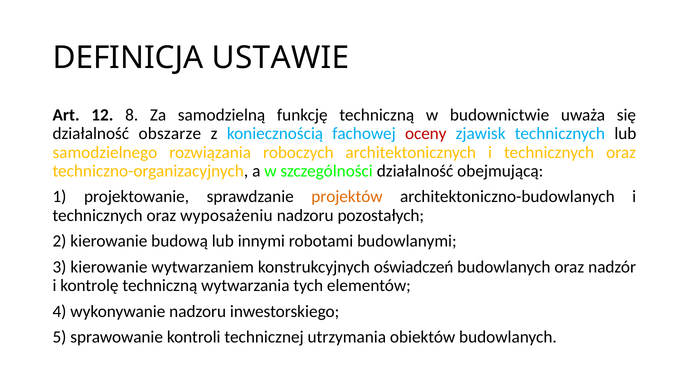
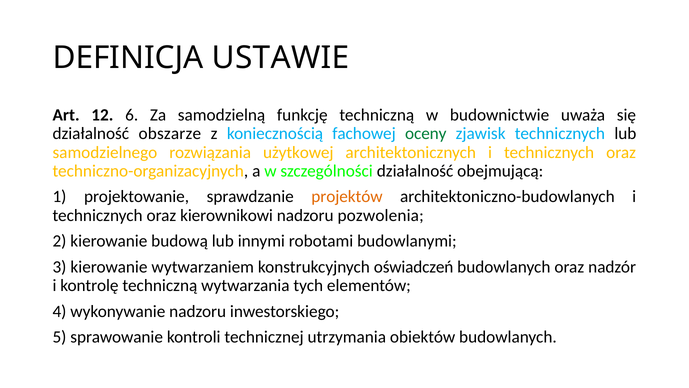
8: 8 -> 6
oceny colour: red -> green
roboczych: roboczych -> użytkowej
wyposażeniu: wyposażeniu -> kierownikowi
pozostałych: pozostałych -> pozwolenia
